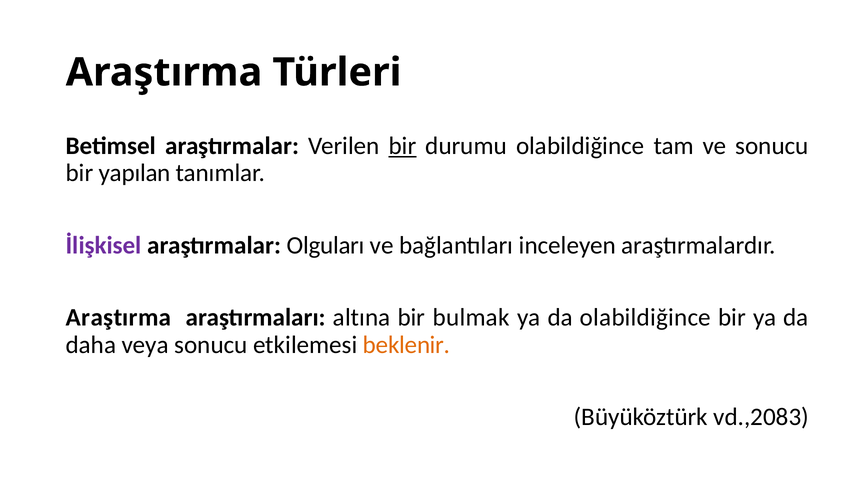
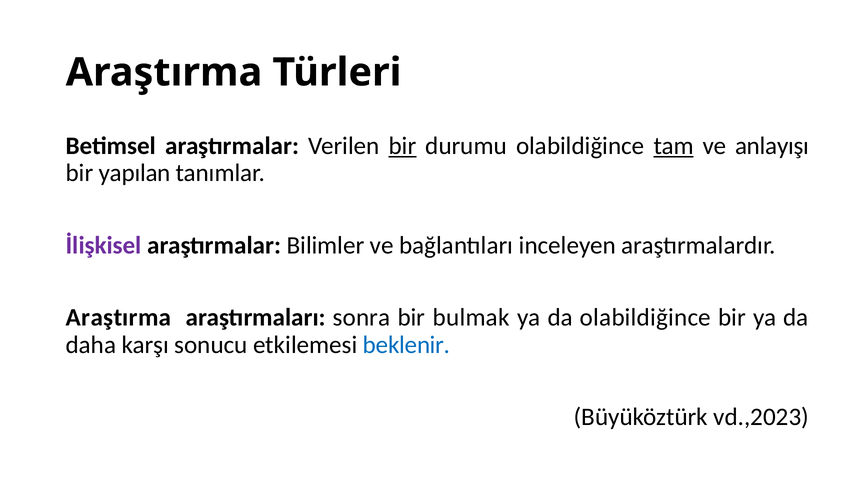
tam underline: none -> present
ve sonucu: sonucu -> anlayışı
Olguları: Olguları -> Bilimler
altına: altına -> sonra
veya: veya -> karşı
beklenir colour: orange -> blue
vd.,2083: vd.,2083 -> vd.,2023
